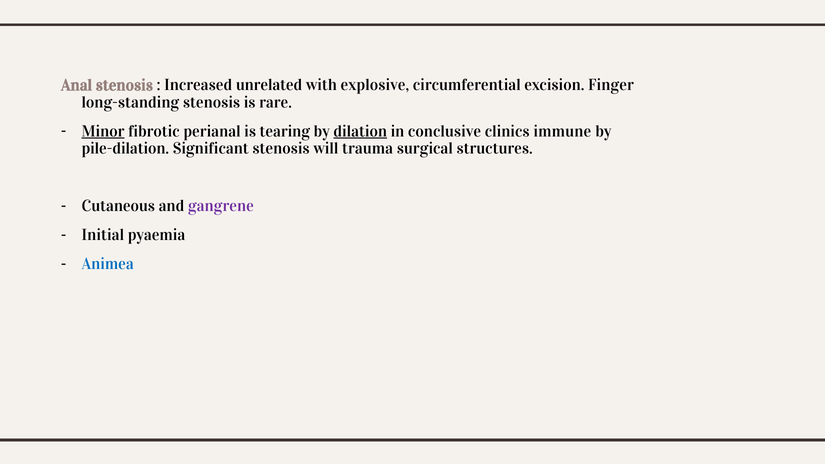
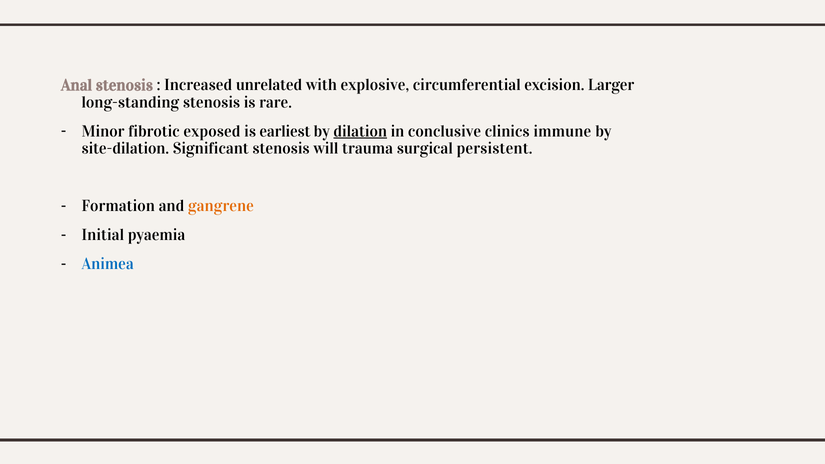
Finger: Finger -> Larger
Minor underline: present -> none
perianal: perianal -> exposed
tearing: tearing -> earliest
pile-dilation: pile-dilation -> site-dilation
structures: structures -> persistent
Cutaneous: Cutaneous -> Formation
gangrene colour: purple -> orange
